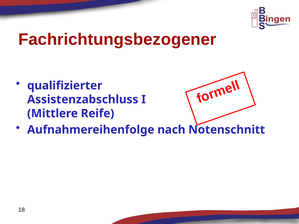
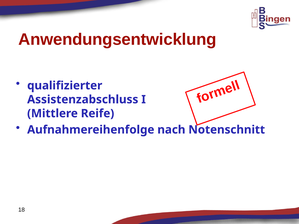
Fachrichtungsbezogener: Fachrichtungsbezogener -> Anwendungsentwicklung
